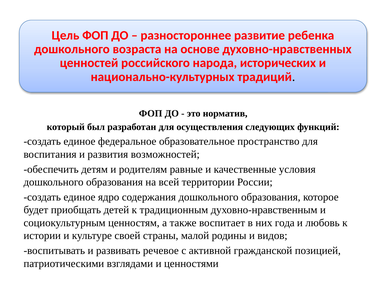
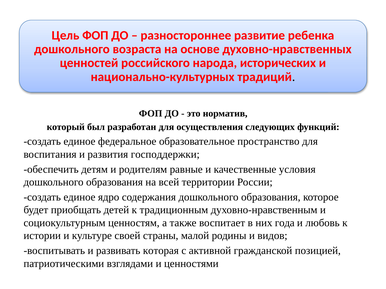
возможностей: возможностей -> господдержки
речевое: речевое -> которая
